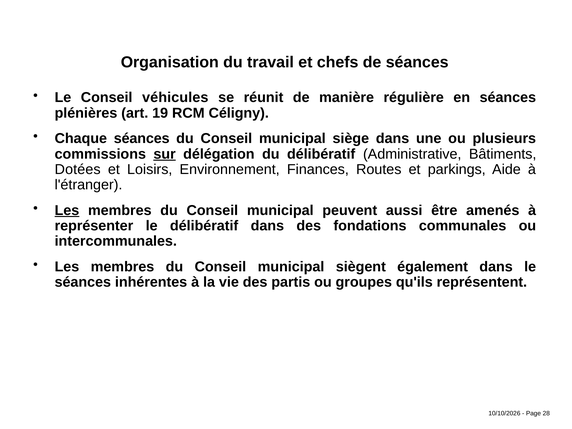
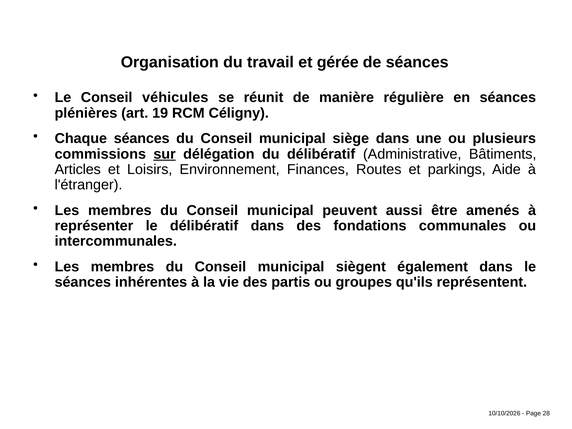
chefs: chefs -> gérée
Dotées: Dotées -> Articles
Les at (67, 210) underline: present -> none
